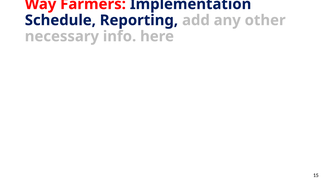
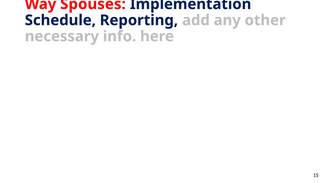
Farmers: Farmers -> Spouses
